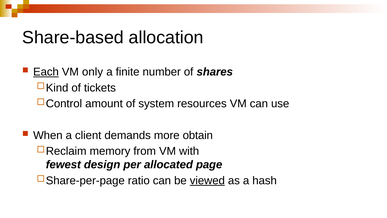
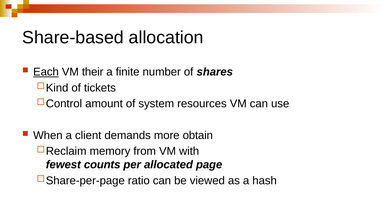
only: only -> their
design: design -> counts
viewed underline: present -> none
